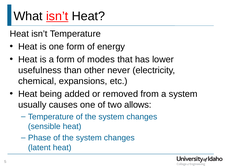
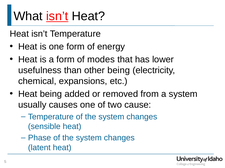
other never: never -> being
allows: allows -> cause
